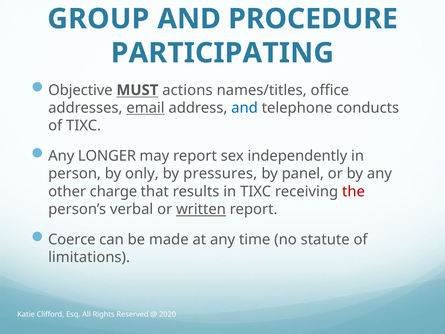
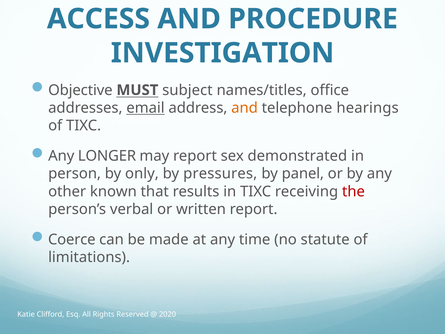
GROUP: GROUP -> ACCESS
PARTICIPATING: PARTICIPATING -> INVESTIGATION
actions: actions -> subject
and at (245, 108) colour: blue -> orange
conducts: conducts -> hearings
independently: independently -> demonstrated
charge: charge -> known
written underline: present -> none
